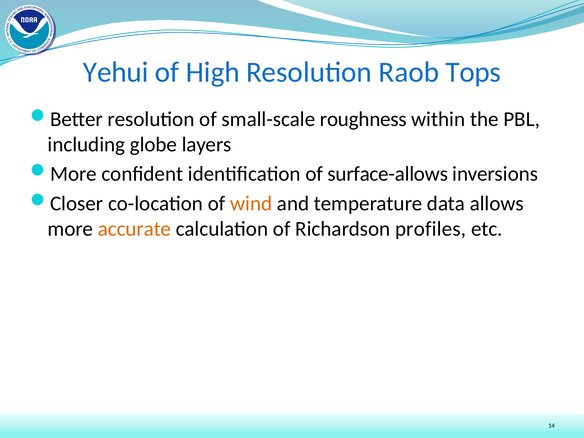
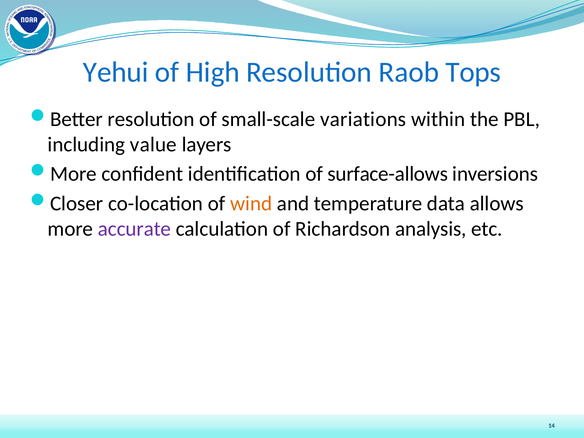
roughness: roughness -> variations
globe: globe -> value
accurate colour: orange -> purple
profiles: profiles -> analysis
